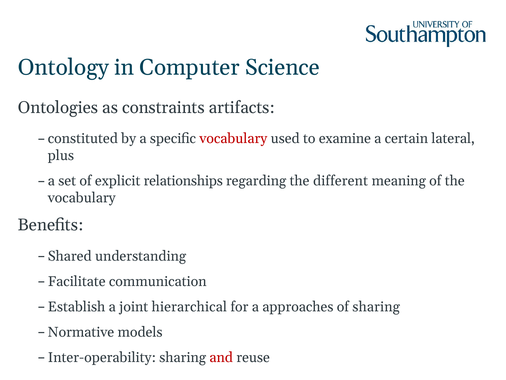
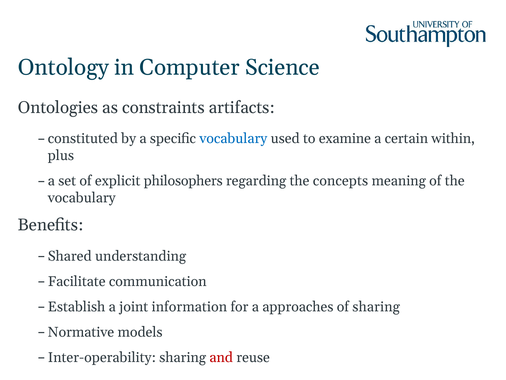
vocabulary at (233, 138) colour: red -> blue
lateral: lateral -> within
relationships: relationships -> philosophers
different: different -> concepts
hierarchical: hierarchical -> information
